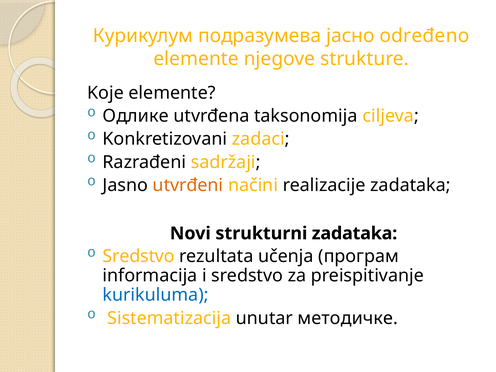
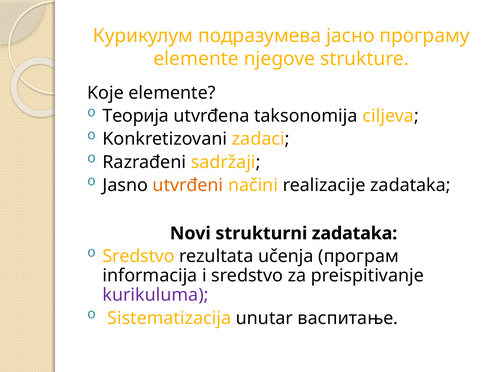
određeno: određeno -> програму
Одлике: Одлике -> Теорија
kurikuluma colour: blue -> purple
методичке: методичке -> васпитање
